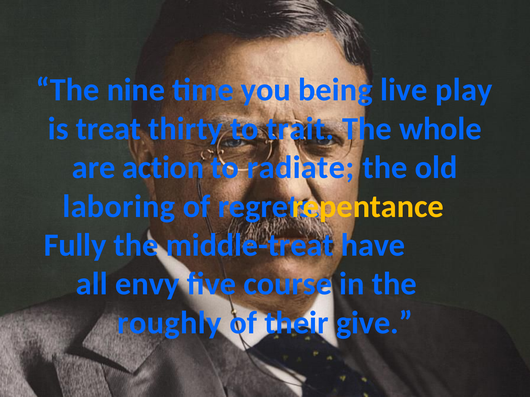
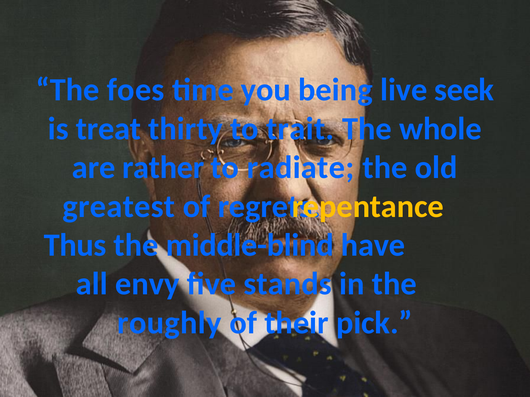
nine: nine -> foes
play: play -> seek
action: action -> rather
laboring: laboring -> greatest
Fully: Fully -> Thus
middle-treat: middle-treat -> middle-blind
course: course -> stands
give: give -> pick
